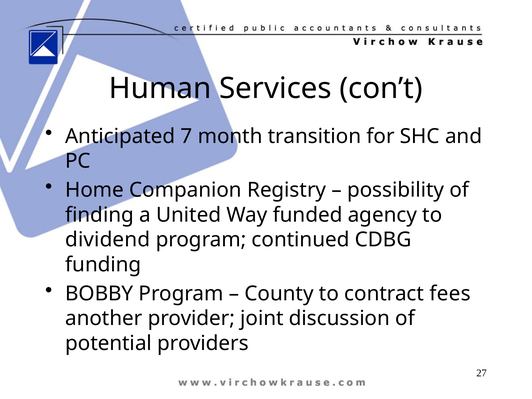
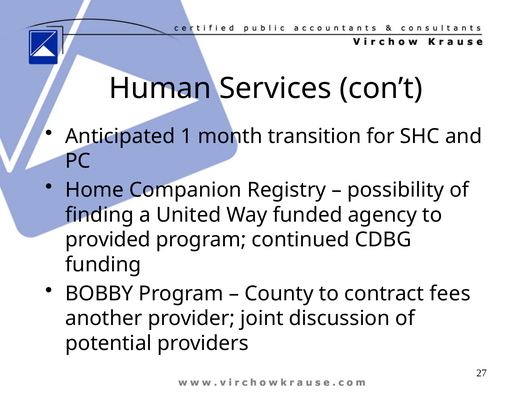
7: 7 -> 1
dividend: dividend -> provided
